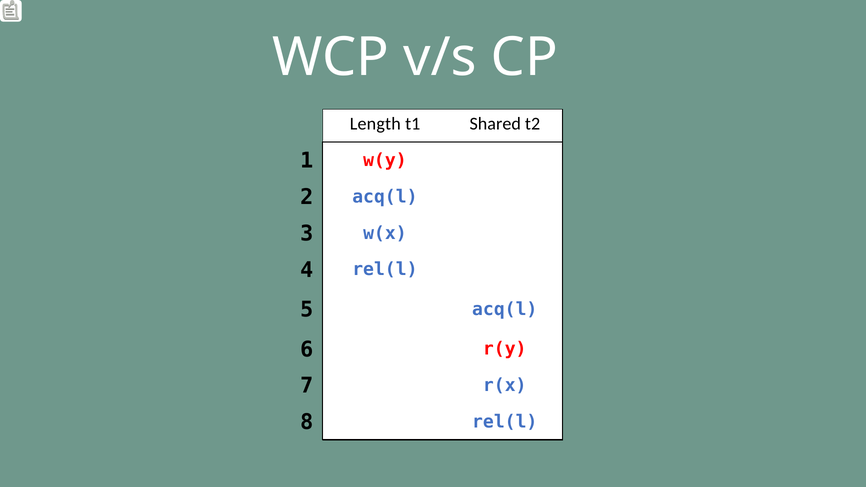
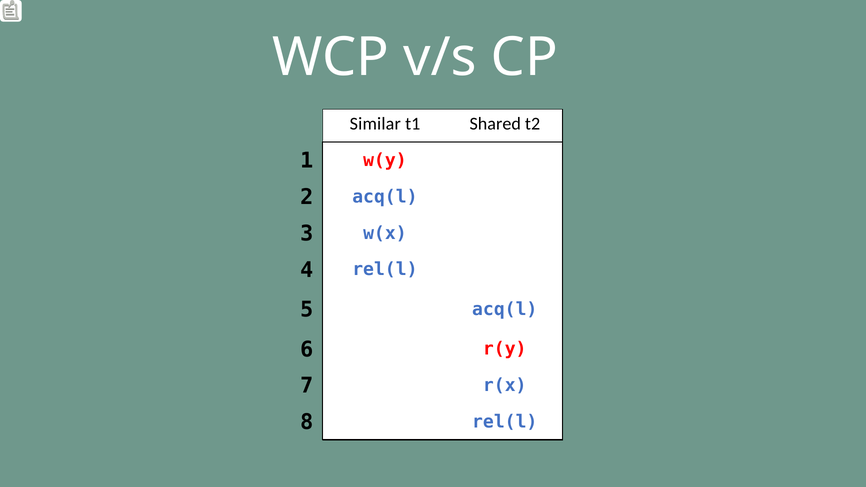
Length: Length -> Similar
